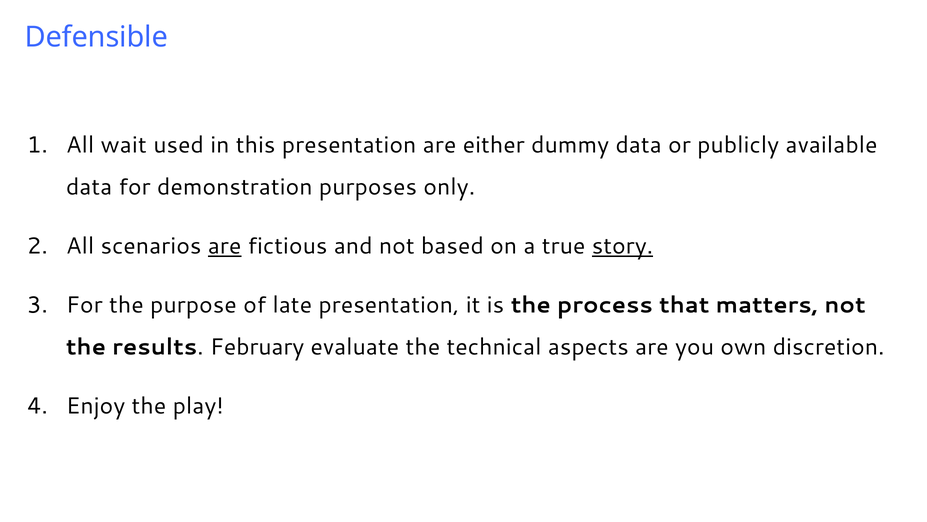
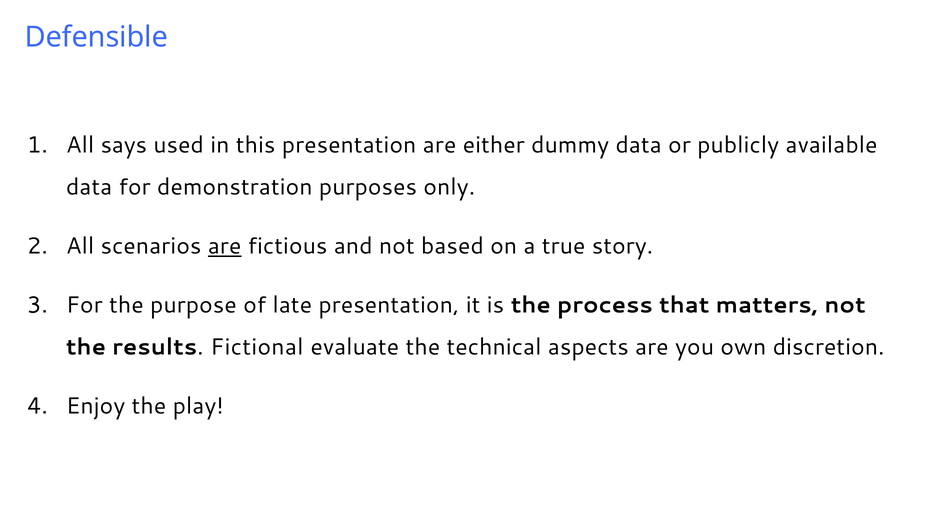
wait: wait -> says
story underline: present -> none
February: February -> Fictional
